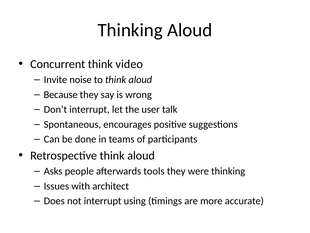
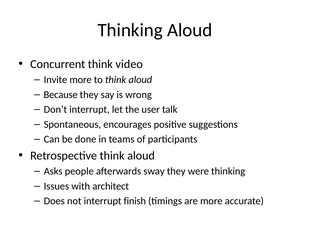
Invite noise: noise -> more
tools: tools -> sway
using: using -> finish
